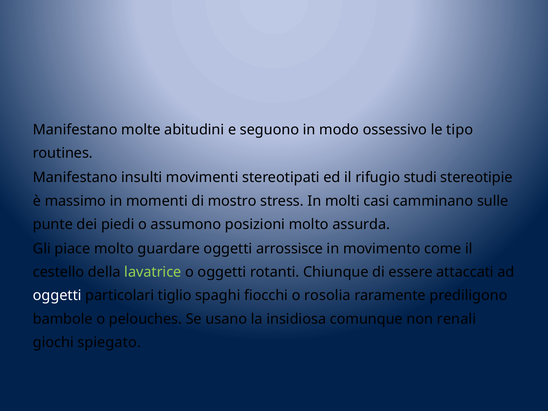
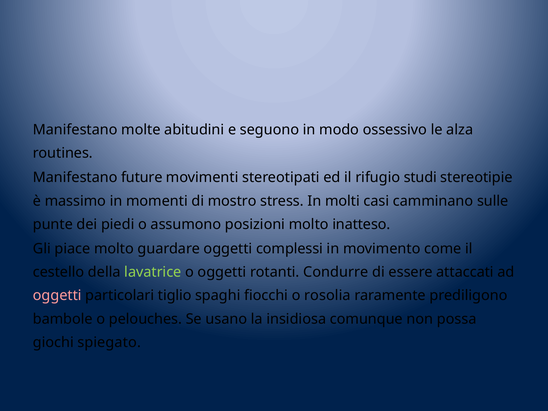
tipo: tipo -> alza
insulti: insulti -> future
assurda: assurda -> inatteso
arrossisce: arrossisce -> complessi
Chiunque: Chiunque -> Condurre
oggetti at (57, 296) colour: white -> pink
renali: renali -> possa
